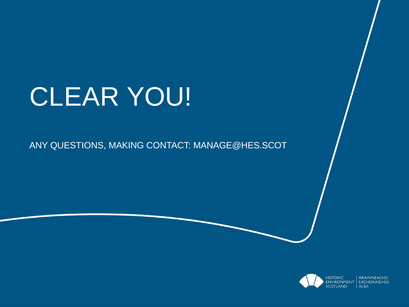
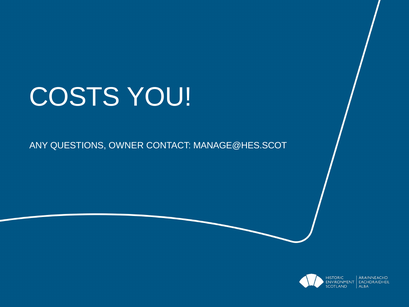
CLEAR: CLEAR -> COSTS
MAKING: MAKING -> OWNER
